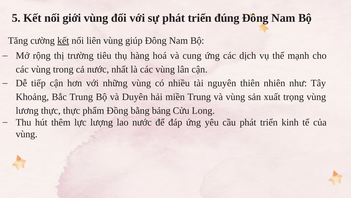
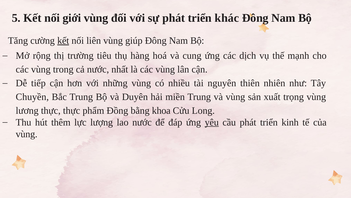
đúng: đúng -> khác
Khoảng: Khoảng -> Chuyền
bảng: bảng -> khoa
yêu underline: none -> present
